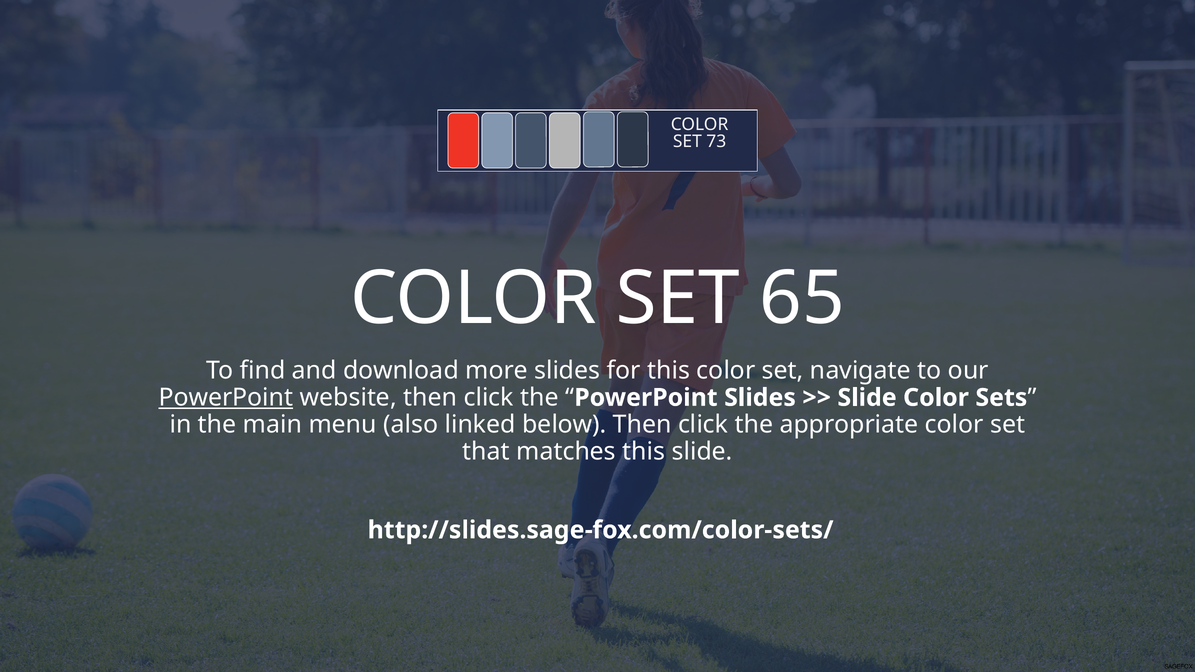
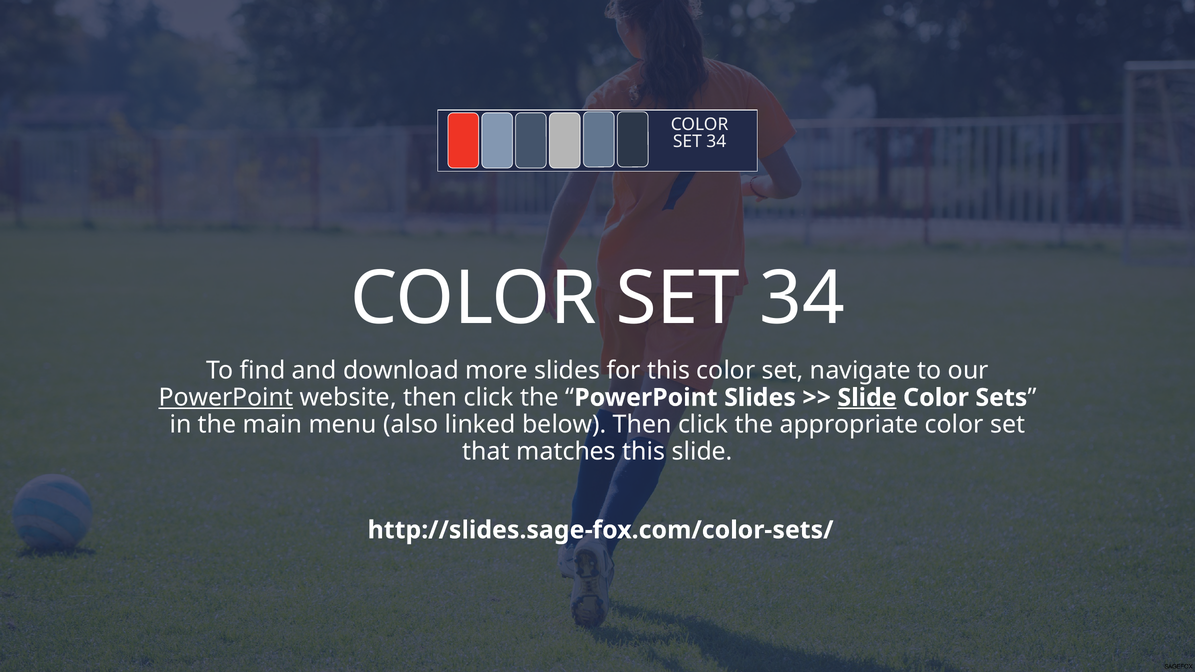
73 at (716, 142): 73 -> 34
65 at (802, 299): 65 -> 34
Slide at (867, 398) underline: none -> present
